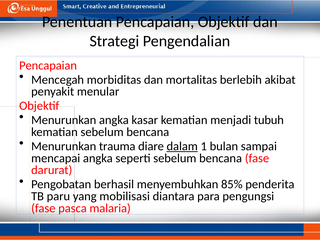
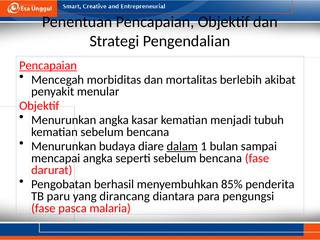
Pencapaian at (48, 65) underline: none -> present
trauma: trauma -> budaya
mobilisasi: mobilisasi -> dirancang
